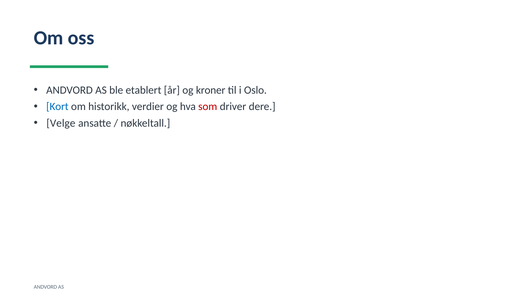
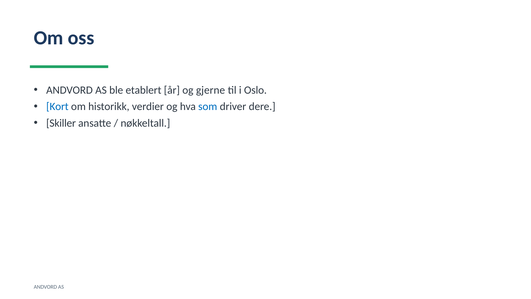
kroner: kroner -> gjerne
som colour: red -> blue
Velge: Velge -> Skiller
